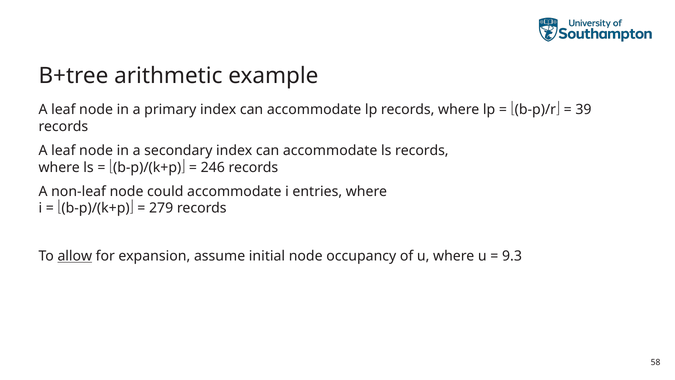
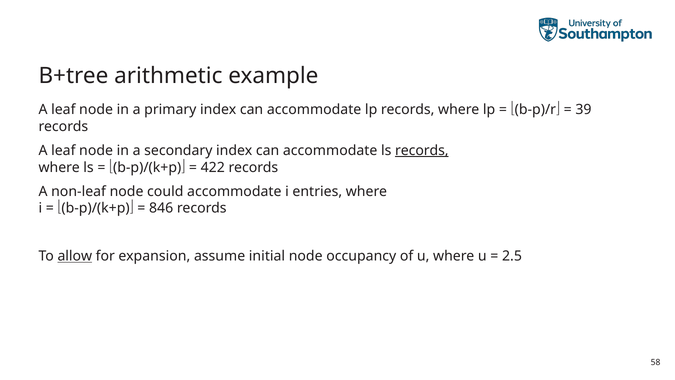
records at (422, 150) underline: none -> present
246: 246 -> 422
279: 279 -> 846
9.3: 9.3 -> 2.5
